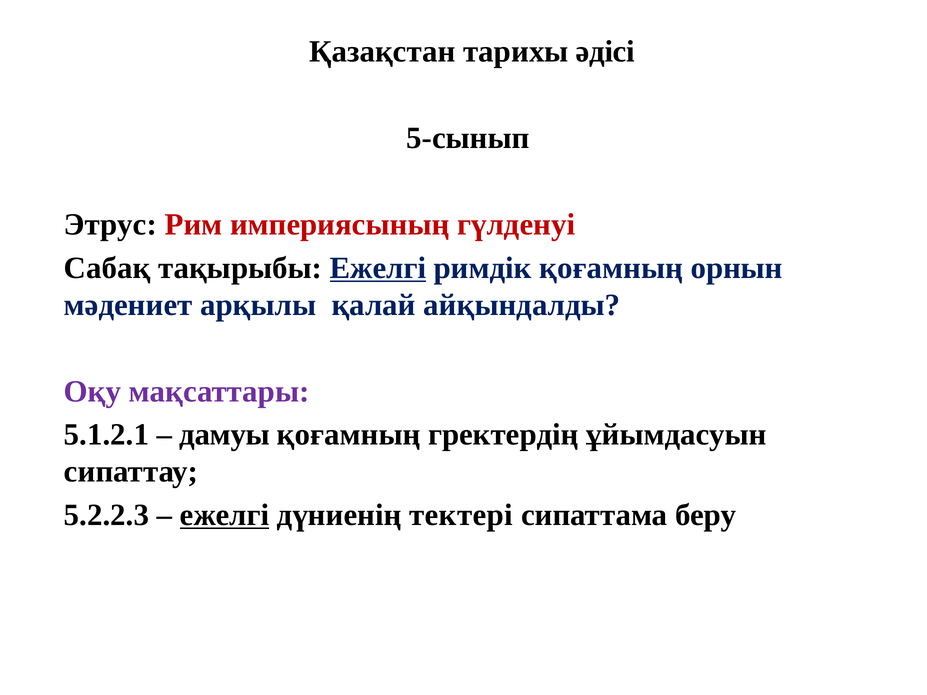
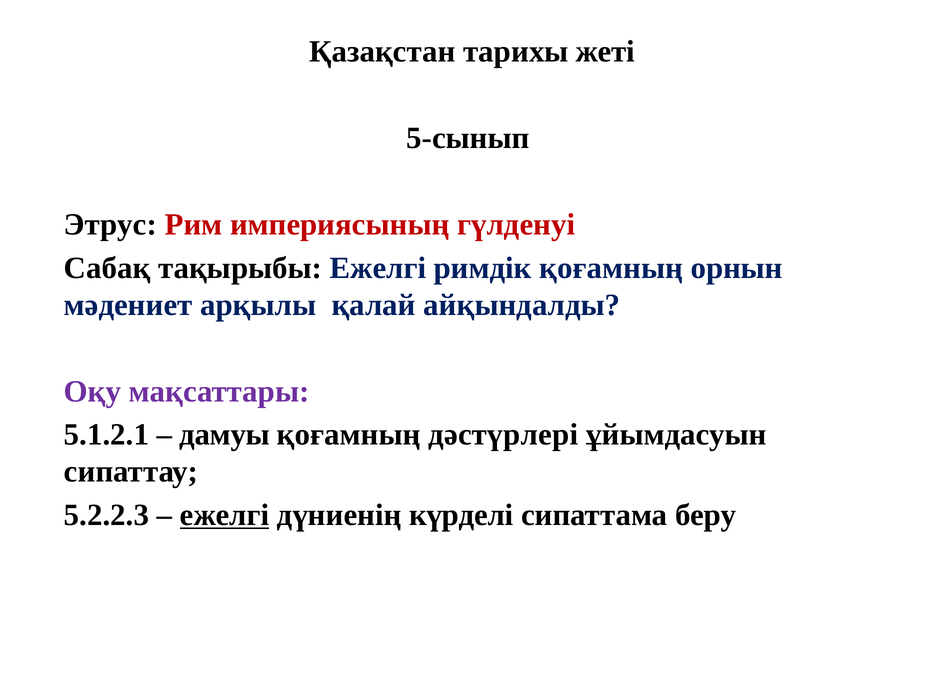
әдісі: әдісі -> жеті
Ежелгі at (378, 268) underline: present -> none
гректердің: гректердің -> дәстүрлері
тектері: тектері -> күрделі
